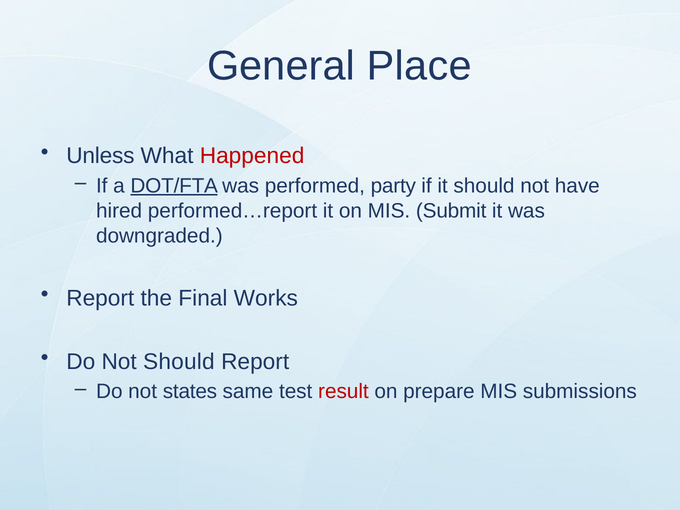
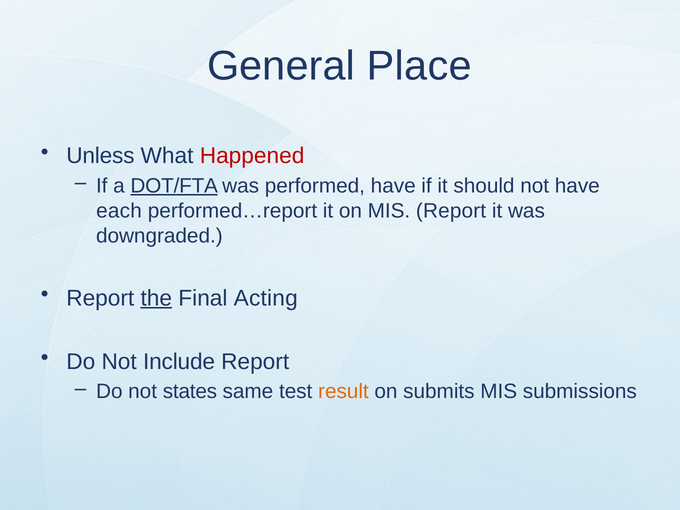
performed party: party -> have
hired: hired -> each
MIS Submit: Submit -> Report
the underline: none -> present
Works: Works -> Acting
Not Should: Should -> Include
result colour: red -> orange
prepare: prepare -> submits
